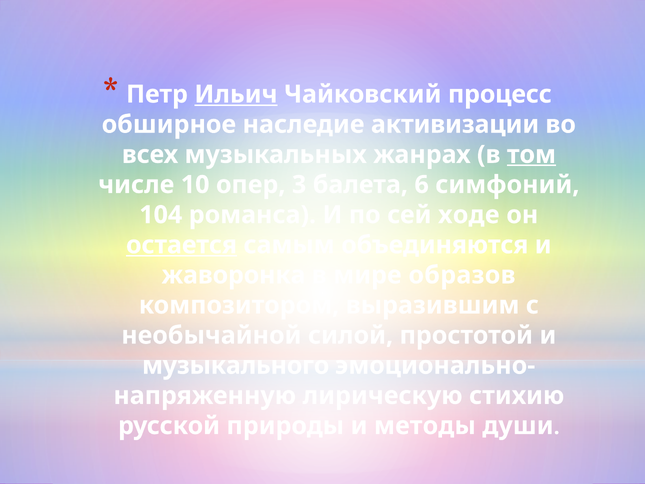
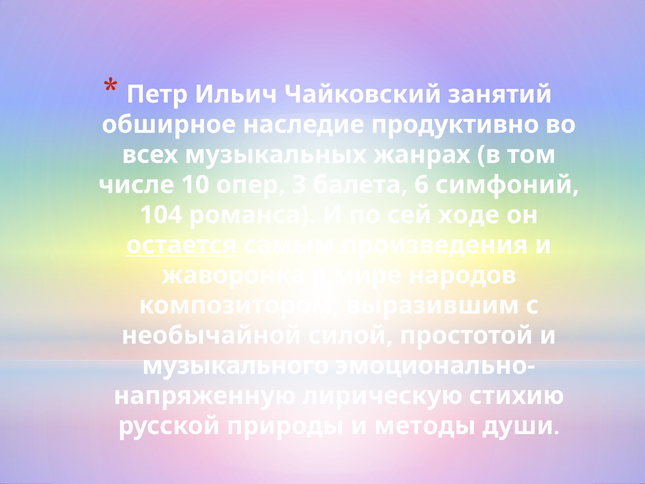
Ильич underline: present -> none
процесс: процесс -> занятий
активизации: активизации -> продуктивно
том underline: present -> none
объединяются: объединяются -> произведения
образов: образов -> народов
